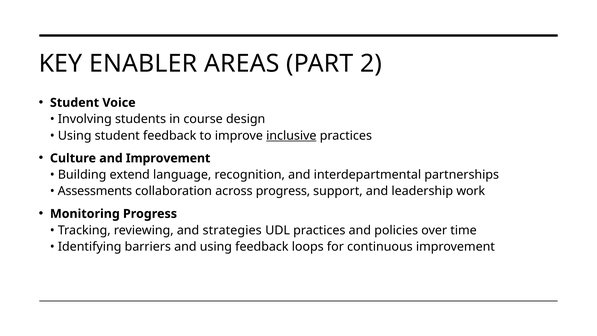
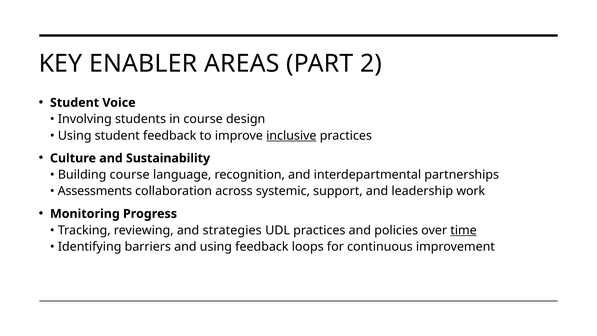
and Improvement: Improvement -> Sustainability
Building extend: extend -> course
across progress: progress -> systemic
time underline: none -> present
